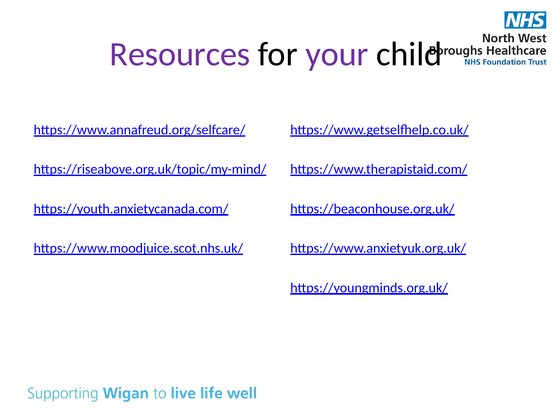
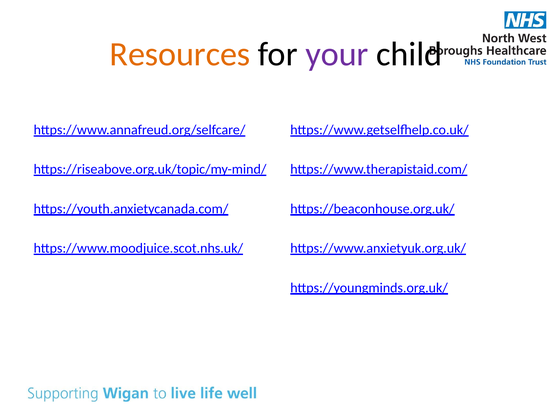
Resources colour: purple -> orange
